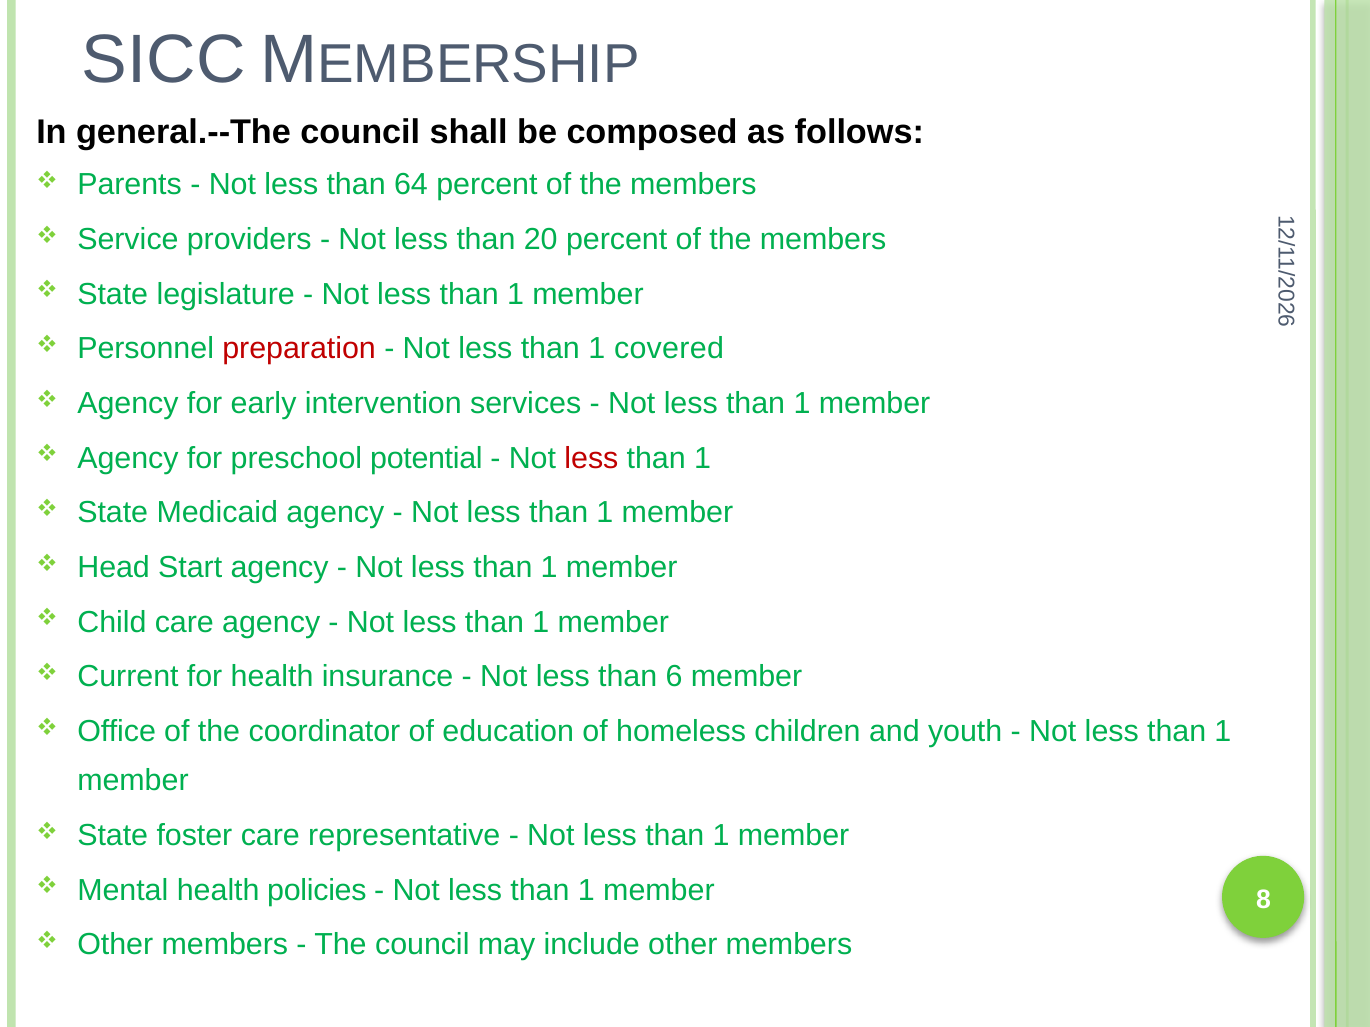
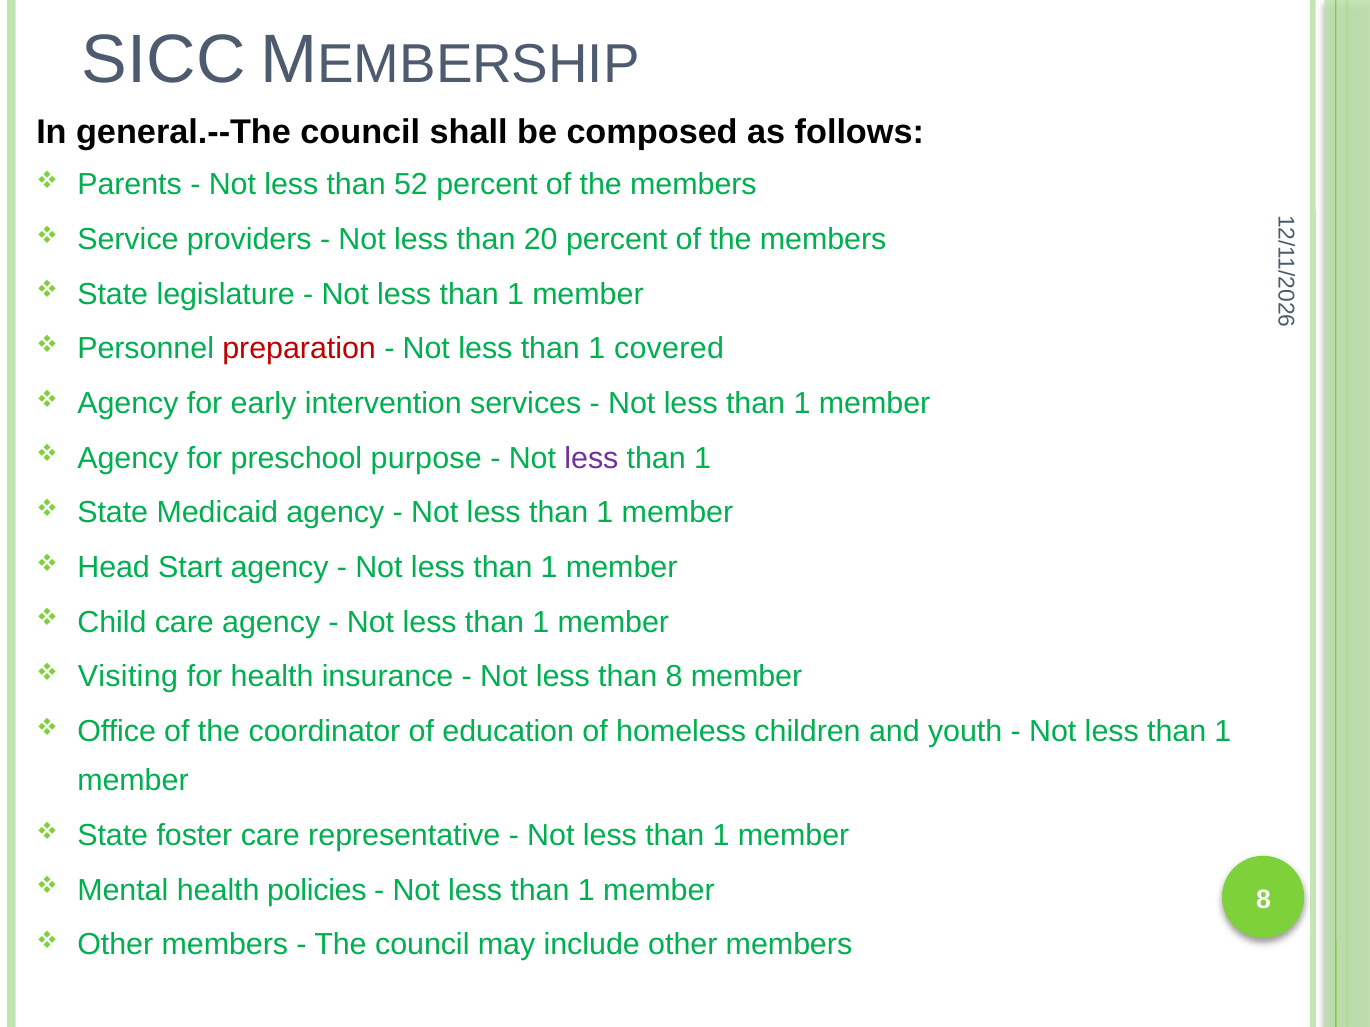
64: 64 -> 52
potential: potential -> purpose
less at (591, 459) colour: red -> purple
Current: Current -> Visiting
than 6: 6 -> 8
